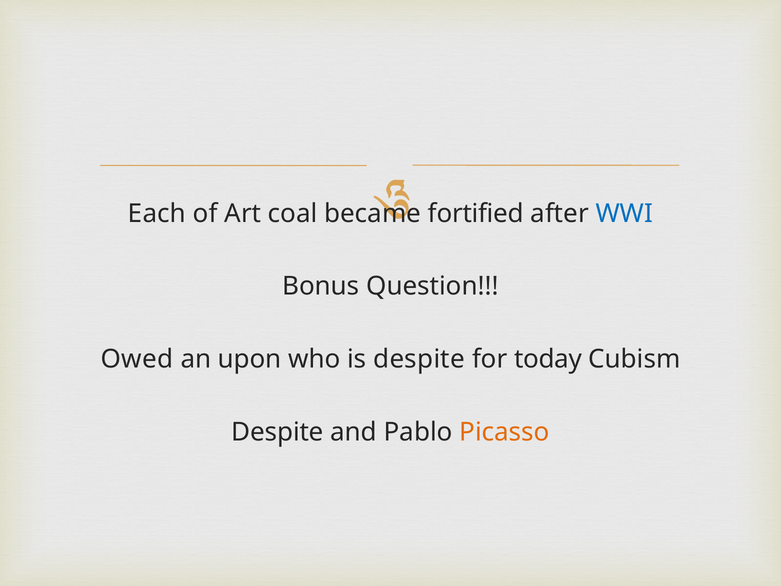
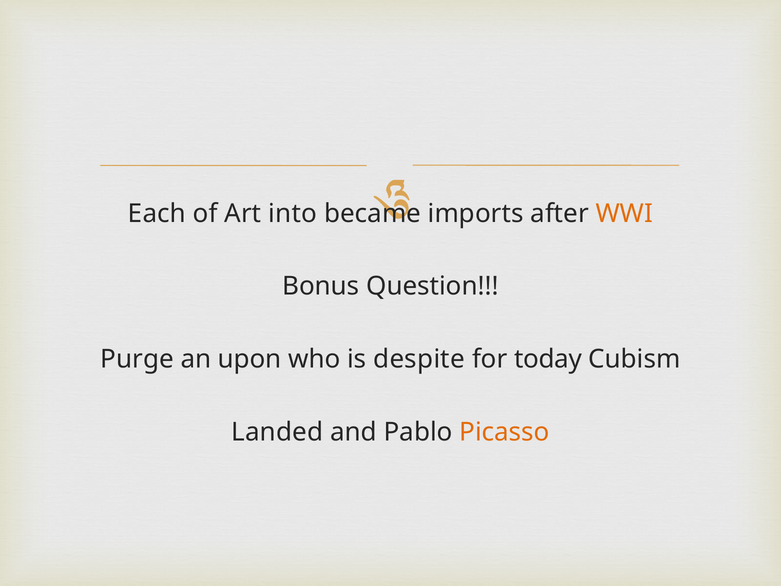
coal: coal -> into
fortified: fortified -> imports
WWI colour: blue -> orange
Owed: Owed -> Purge
Despite at (277, 432): Despite -> Landed
